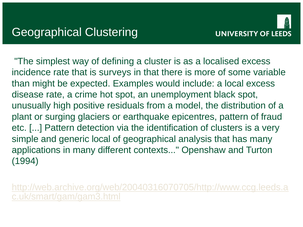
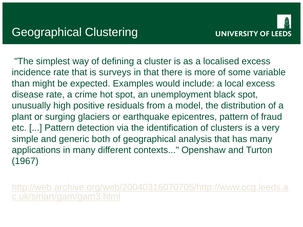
generic local: local -> both
1994: 1994 -> 1967
